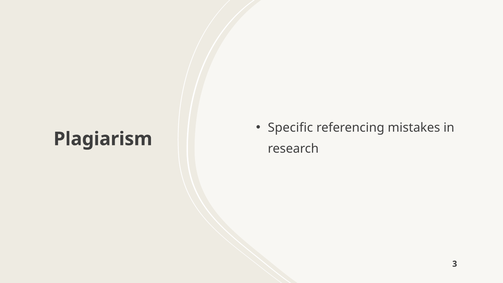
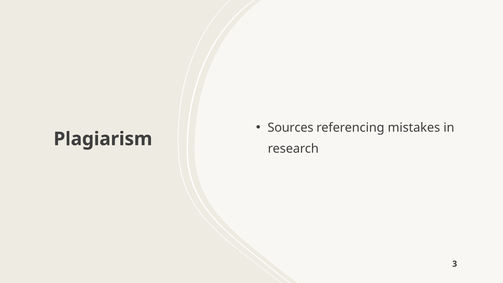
Specific: Specific -> Sources
